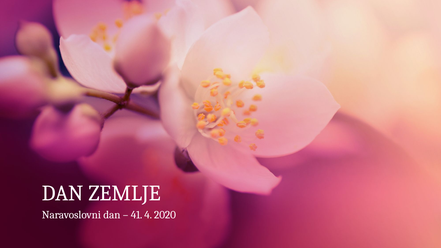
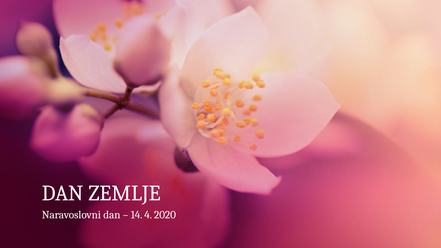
41: 41 -> 14
